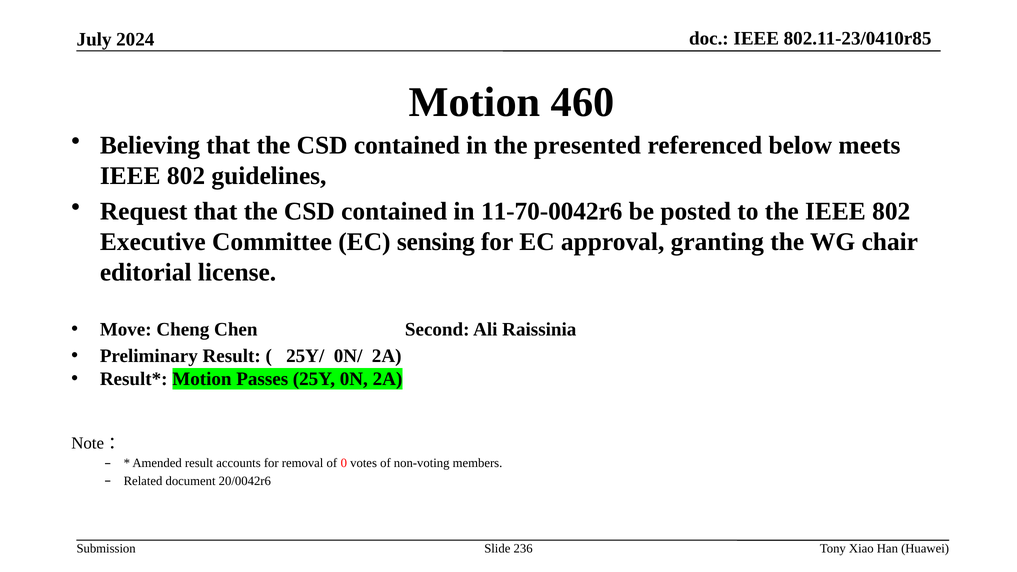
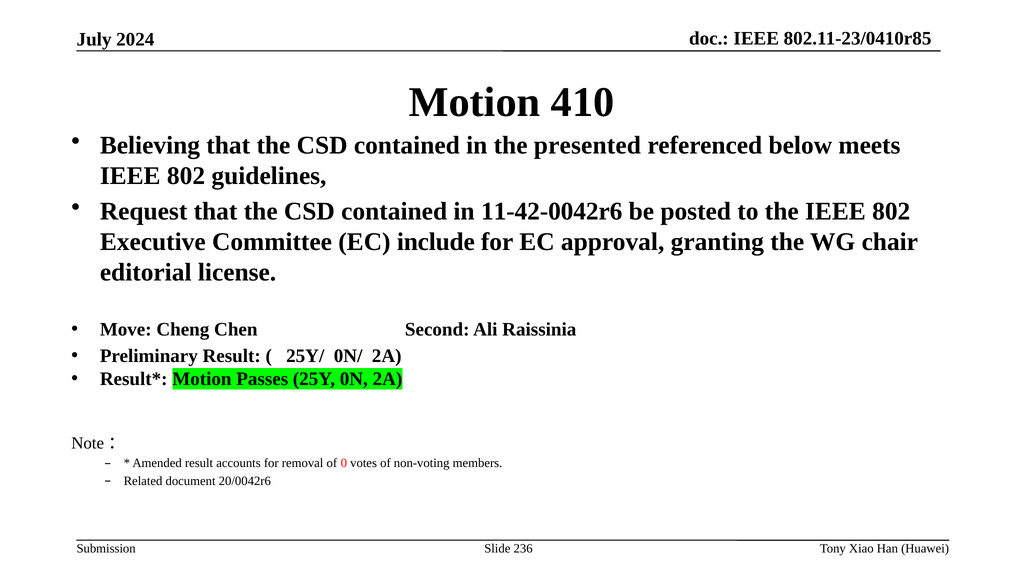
460: 460 -> 410
11-70-0042r6: 11-70-0042r6 -> 11-42-0042r6
sensing: sensing -> include
